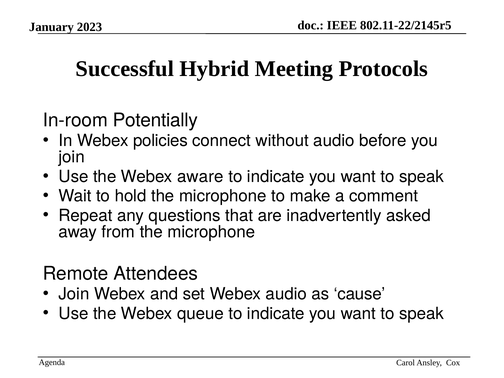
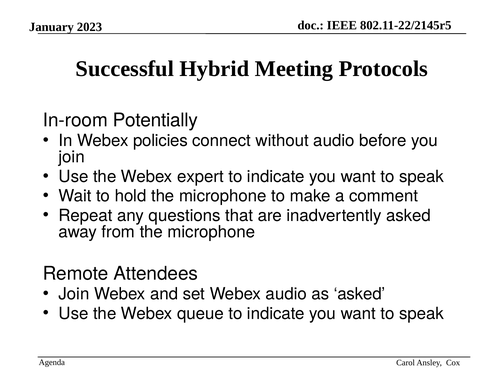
aware: aware -> expert
as cause: cause -> asked
